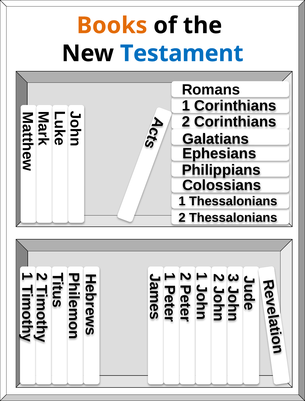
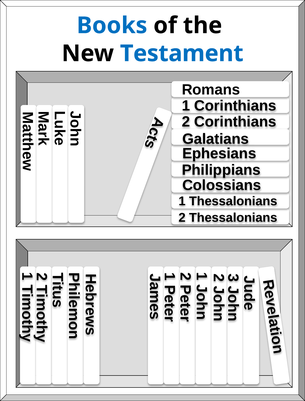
Books colour: orange -> blue
